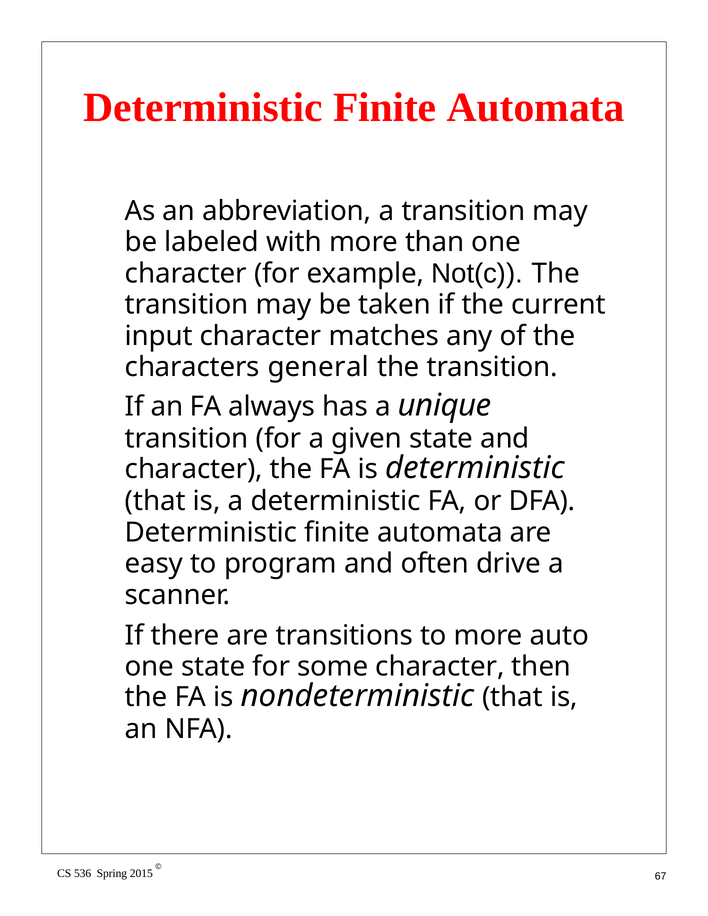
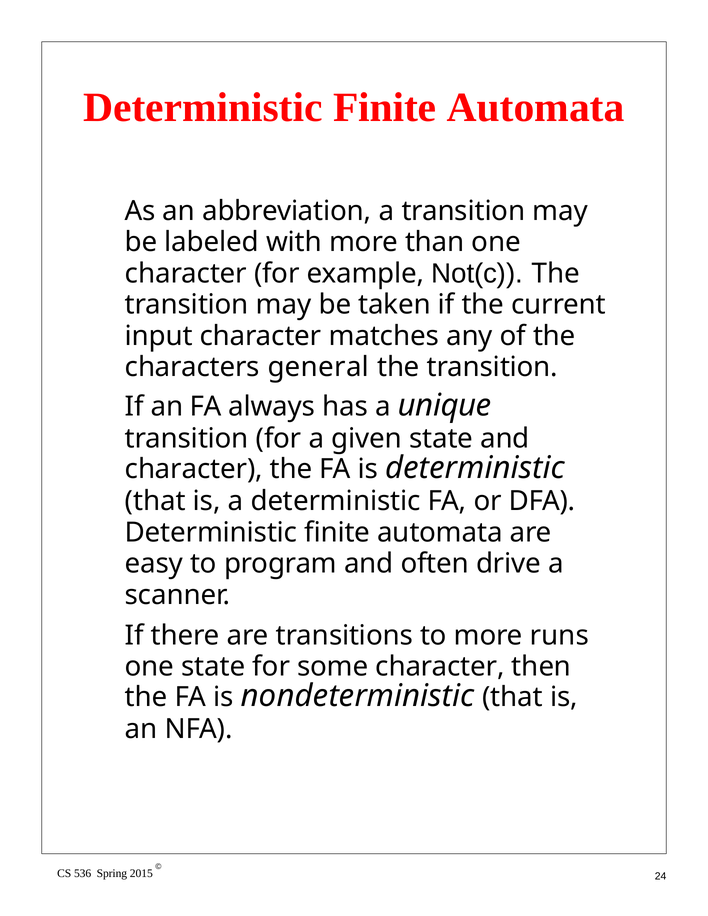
auto: auto -> runs
67: 67 -> 24
